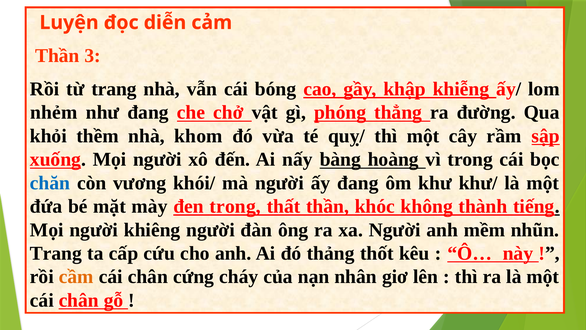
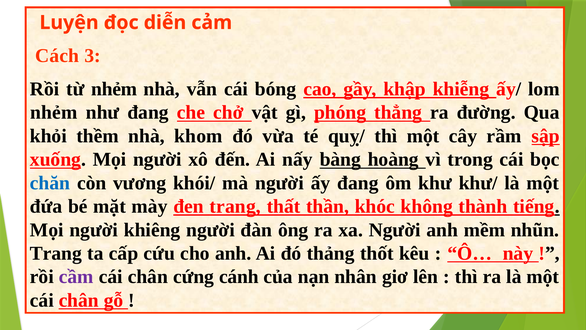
Thần at (57, 56): Thần -> Cách
từ trang: trang -> nhẻm
đen trong: trong -> trang
cầm colour: orange -> purple
cháy: cháy -> cánh
